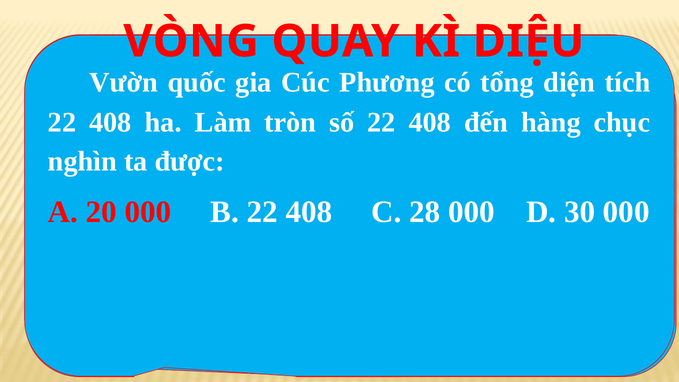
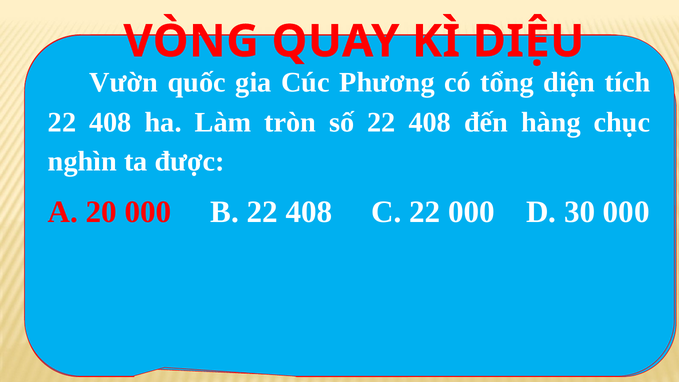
28 at (425, 212): 28 -> 22
